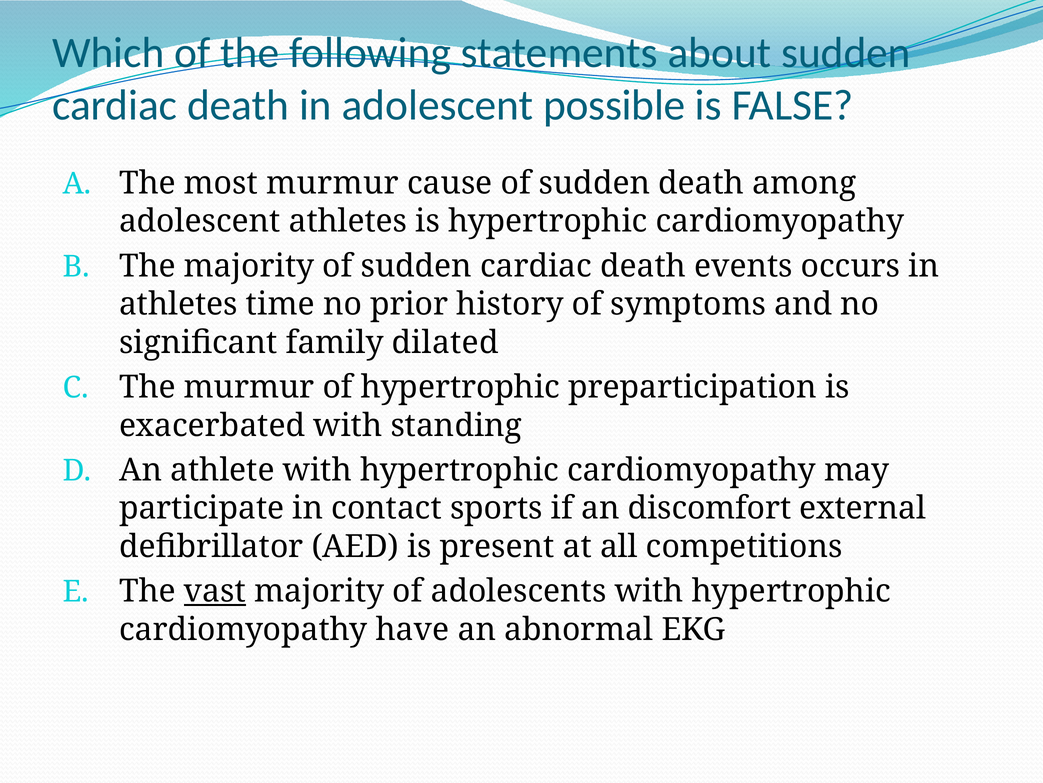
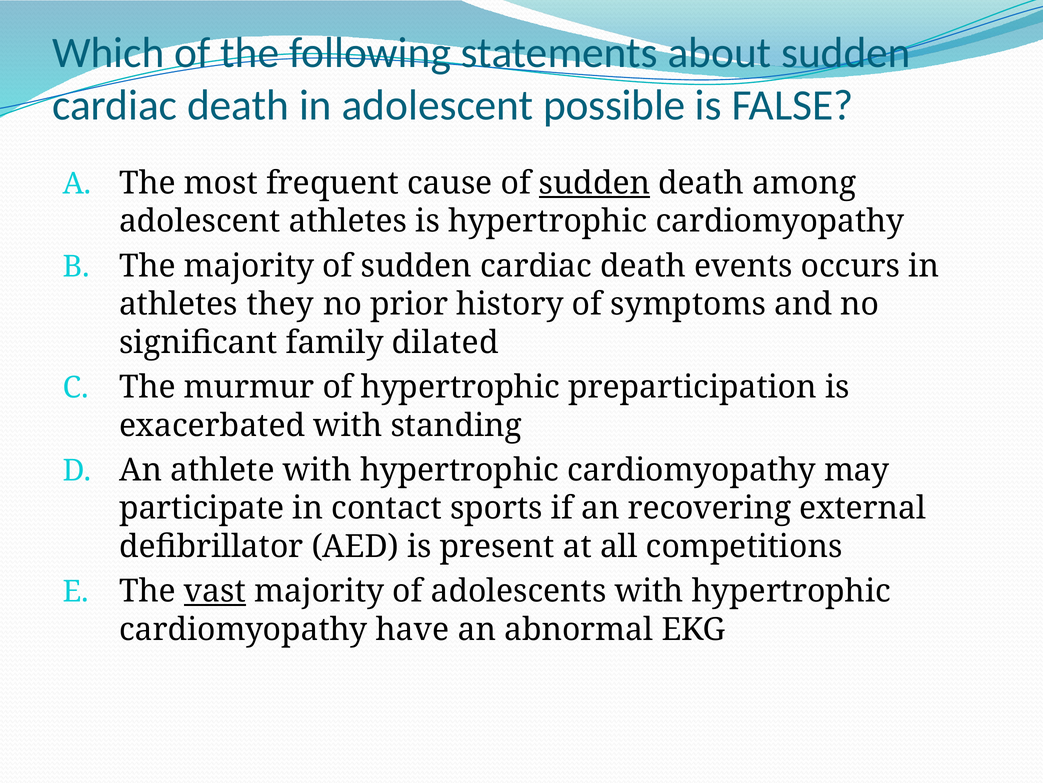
most murmur: murmur -> frequent
sudden at (595, 183) underline: none -> present
time: time -> they
discomfort: discomfort -> recovering
